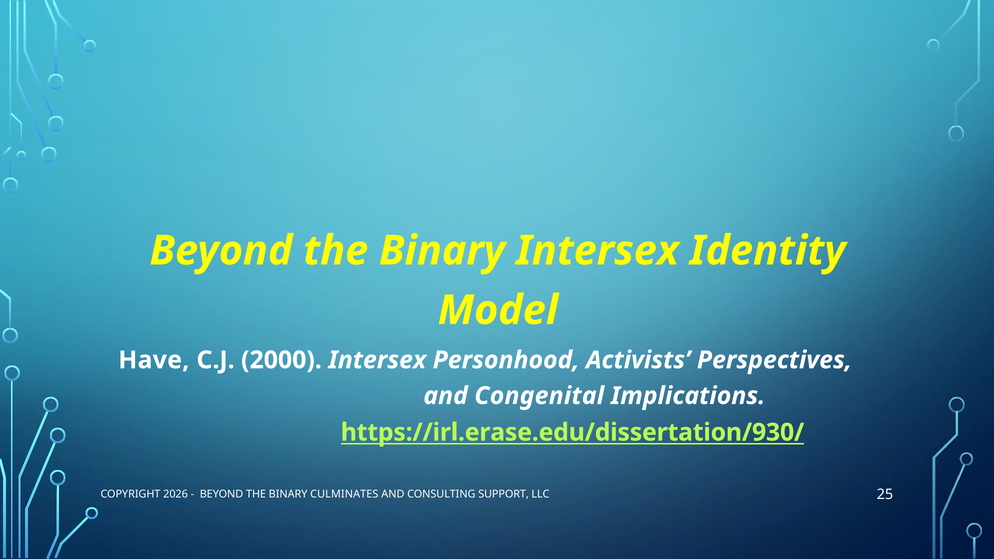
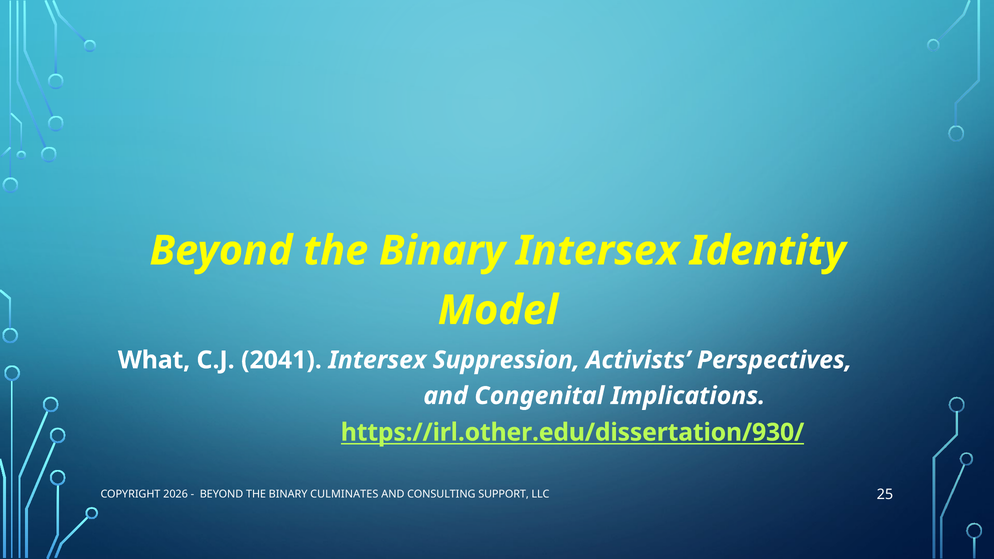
Have: Have -> What
2000: 2000 -> 2041
Personhood: Personhood -> Suppression
https://irl.erase.edu/dissertation/930/: https://irl.erase.edu/dissertation/930/ -> https://irl.other.edu/dissertation/930/
